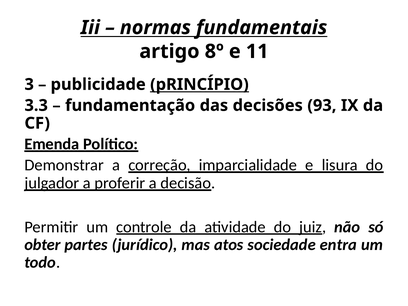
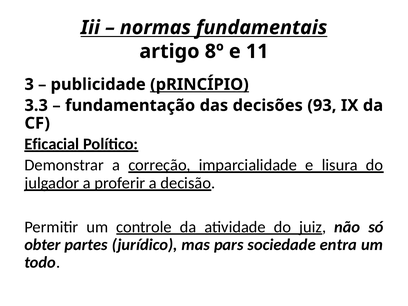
Emenda: Emenda -> Eficacial
atos: atos -> pars
